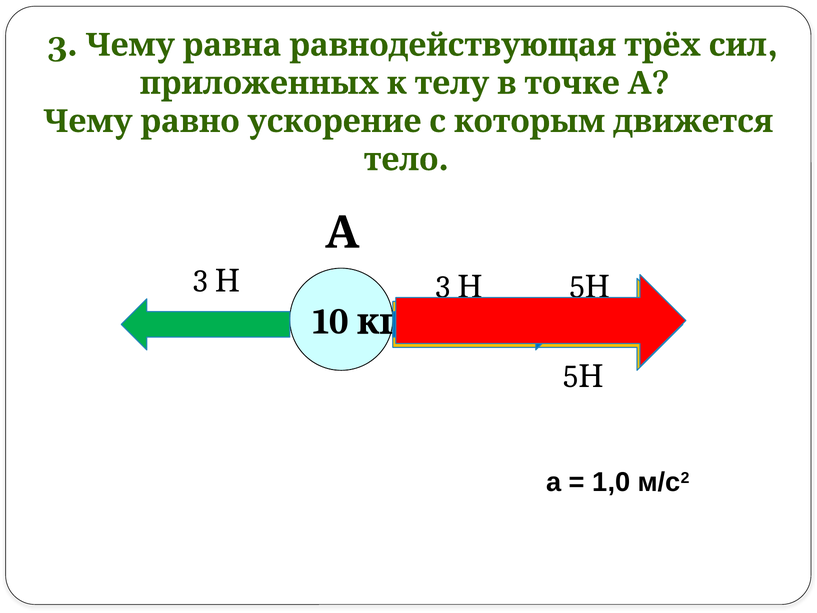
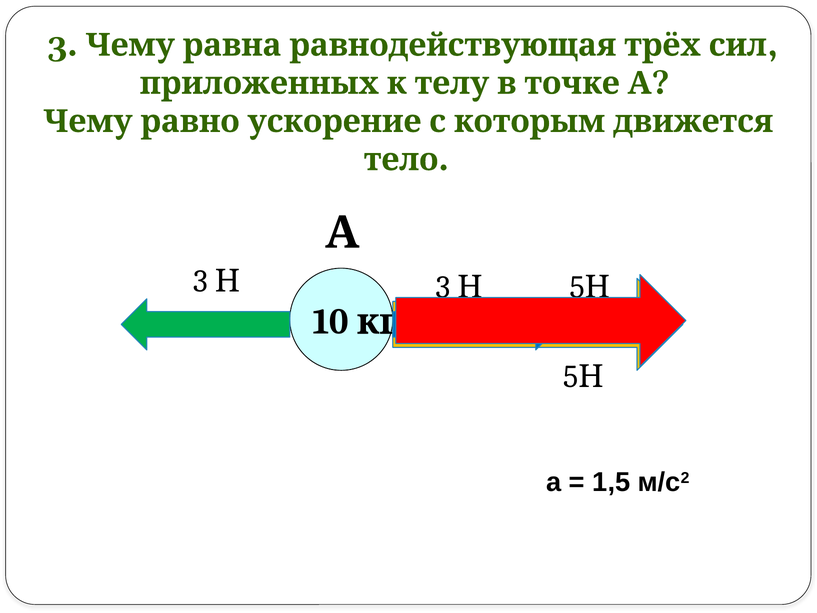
1,0: 1,0 -> 1,5
